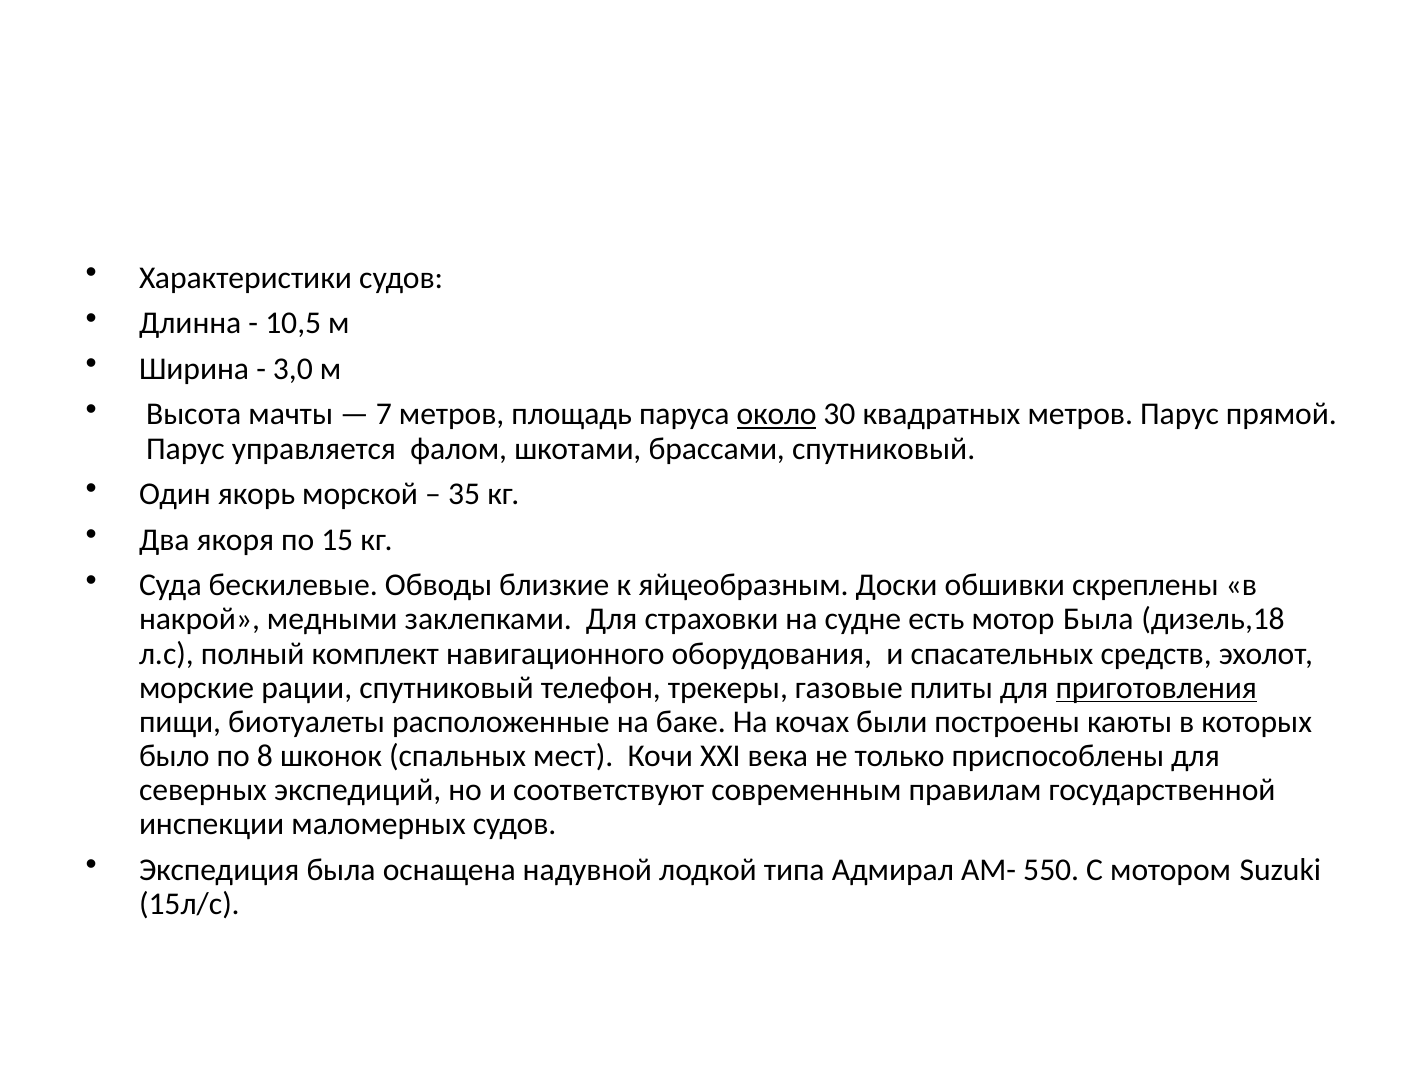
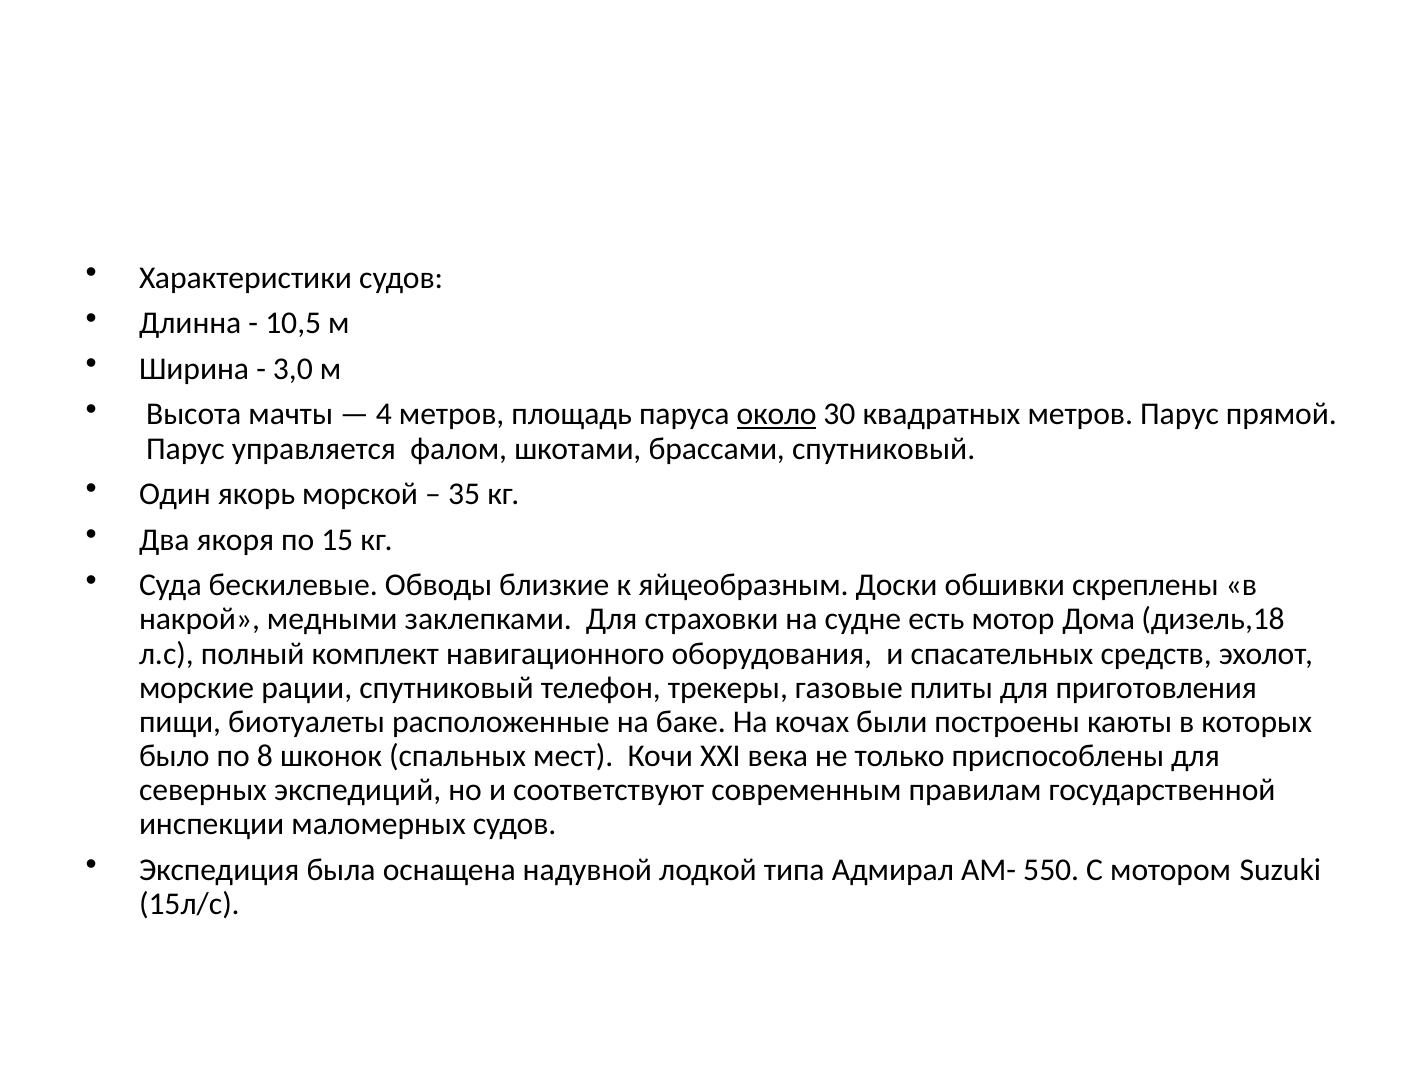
7: 7 -> 4
мотор Была: Была -> Дома
приготовления underline: present -> none
